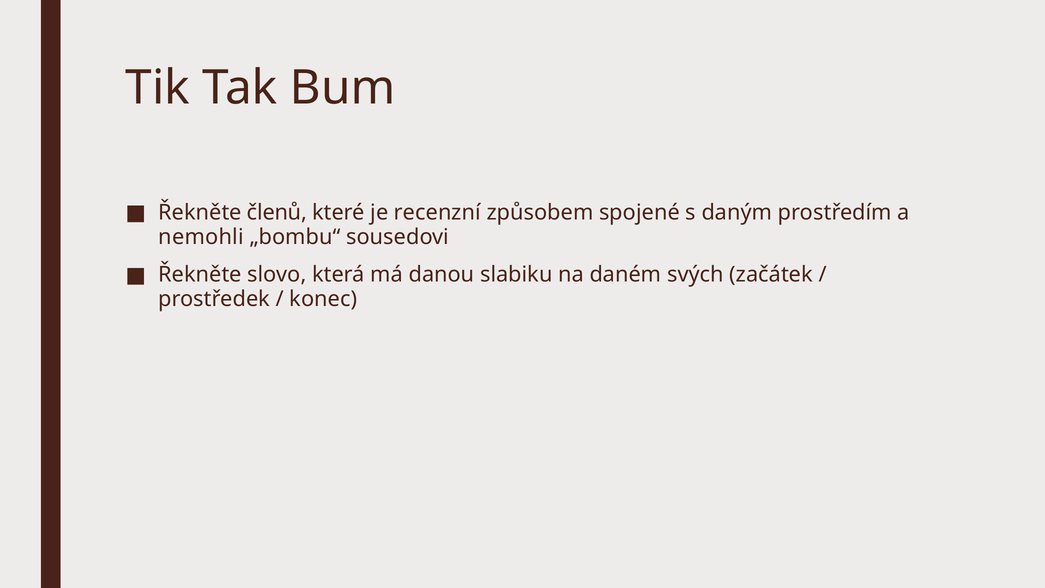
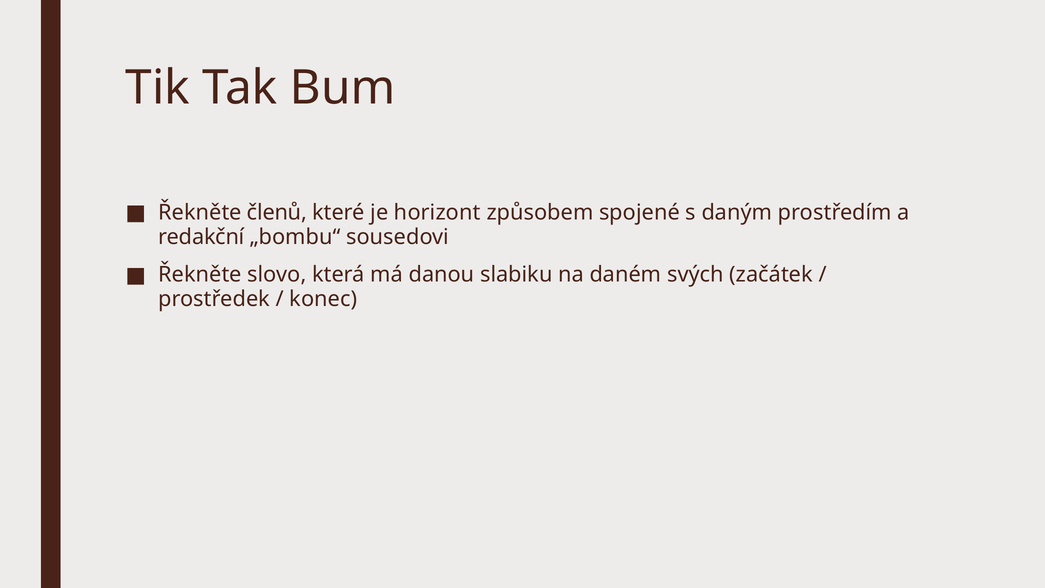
recenzní: recenzní -> horizont
nemohli: nemohli -> redakční
